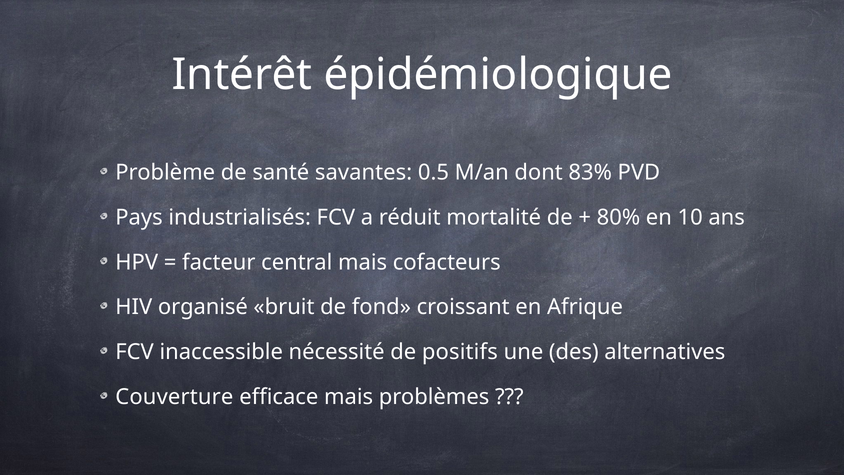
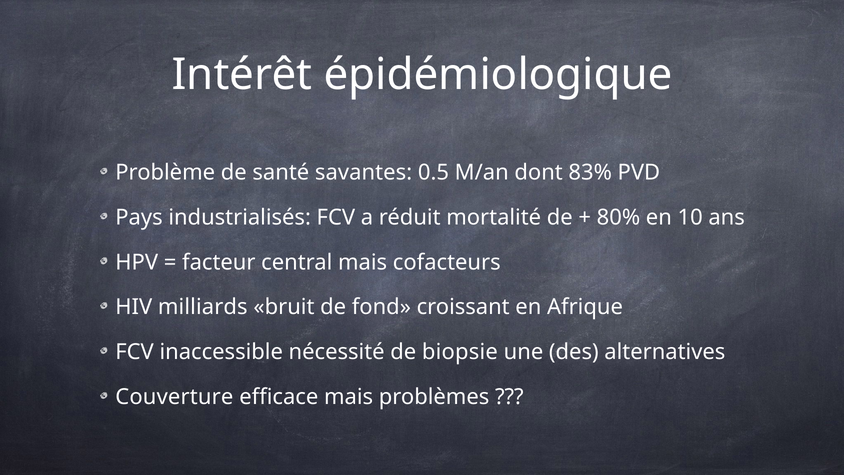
organisé: organisé -> milliards
positifs: positifs -> biopsie
